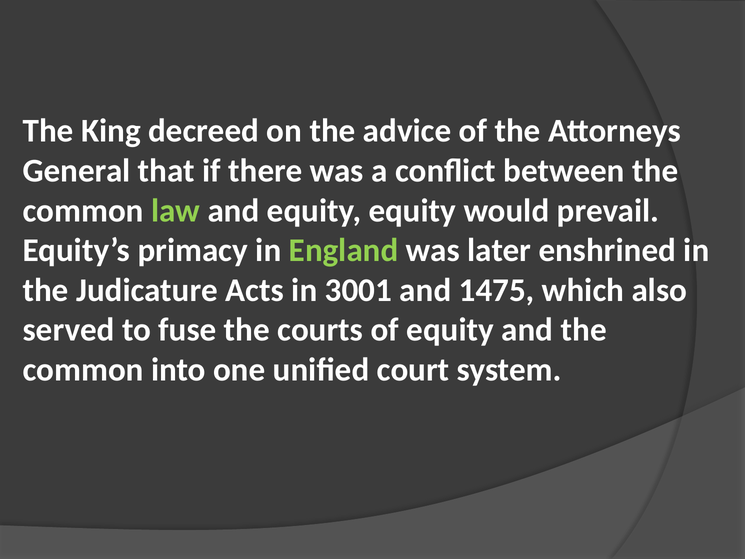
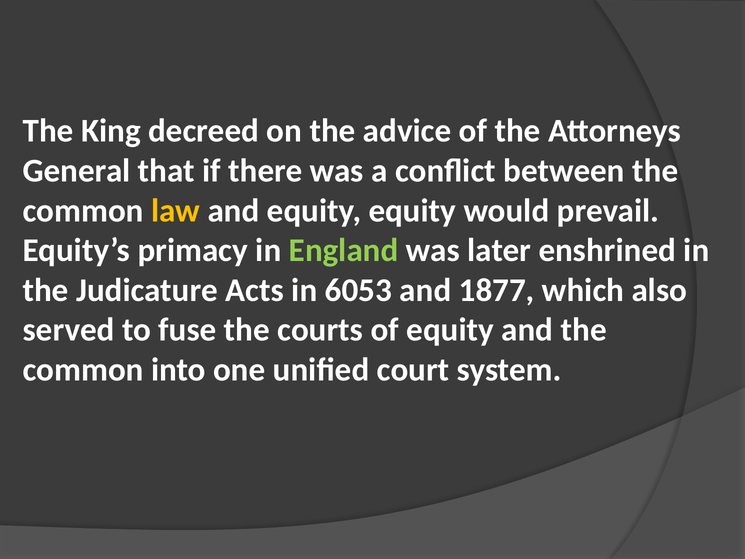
law colour: light green -> yellow
3001: 3001 -> 6053
1475: 1475 -> 1877
